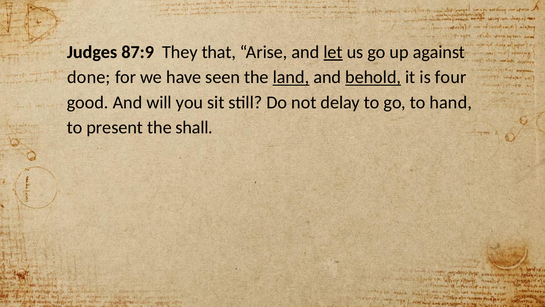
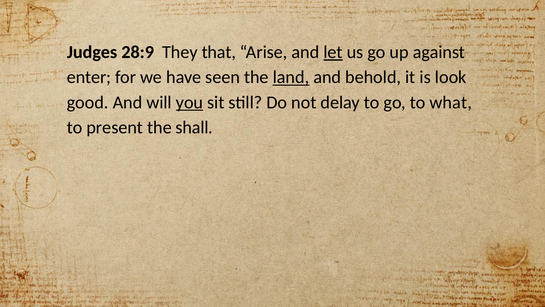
87:9: 87:9 -> 28:9
done: done -> enter
behold underline: present -> none
four: four -> look
you underline: none -> present
hand: hand -> what
